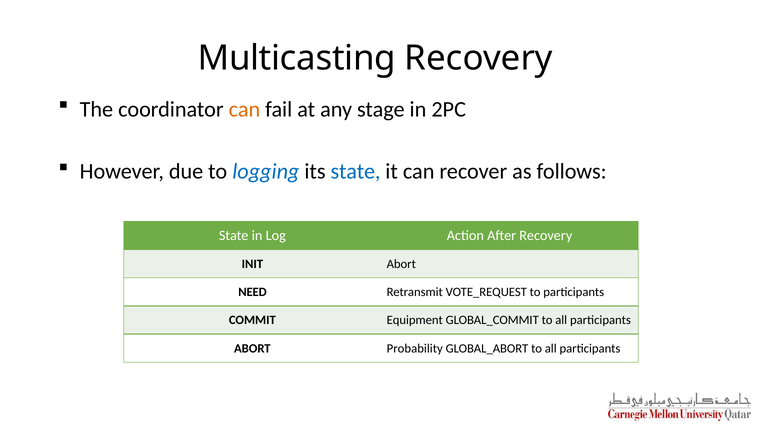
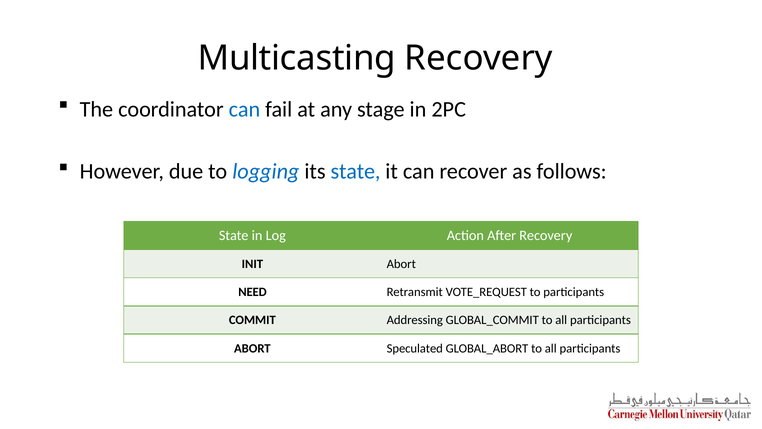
can at (244, 109) colour: orange -> blue
Equipment: Equipment -> Addressing
Probability: Probability -> Speculated
